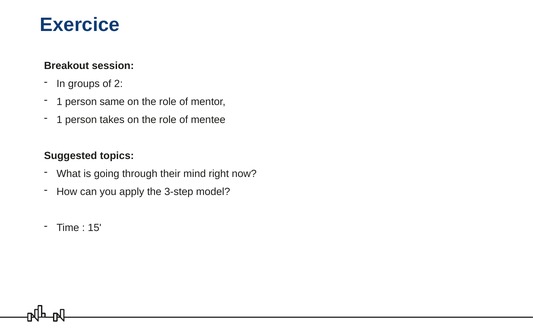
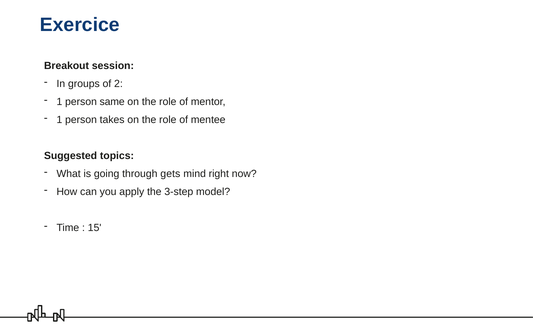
their: their -> gets
